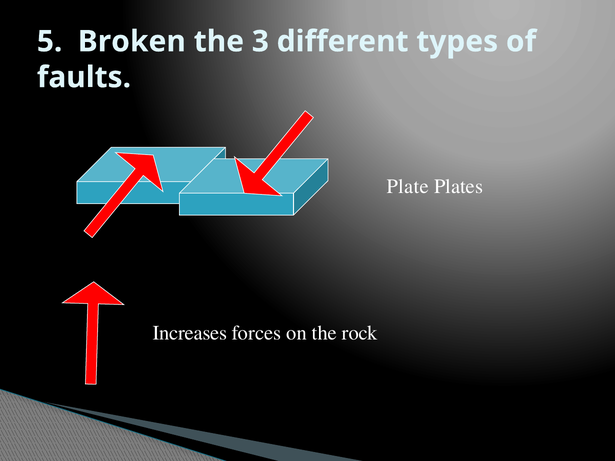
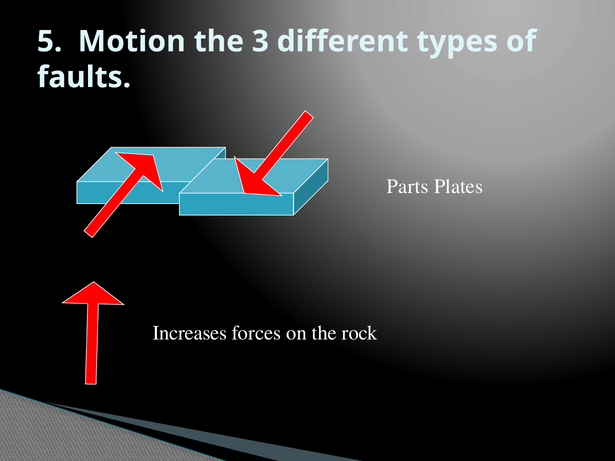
Broken: Broken -> Motion
Plate: Plate -> Parts
